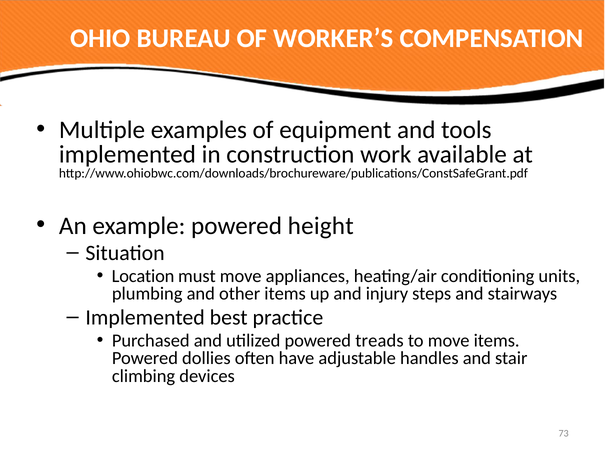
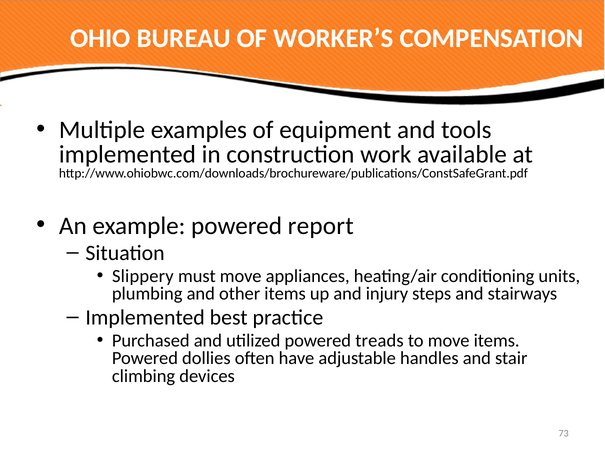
height: height -> report
Location: Location -> Slippery
